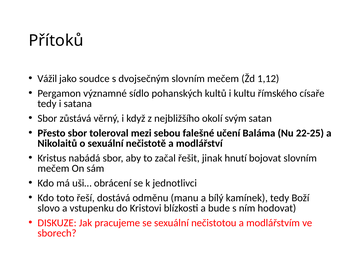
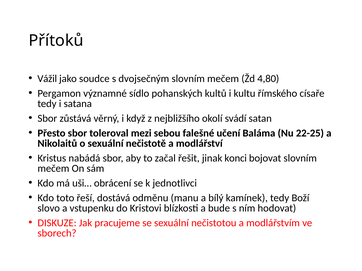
1,12: 1,12 -> 4,80
svým: svým -> svádí
hnutí: hnutí -> konci
